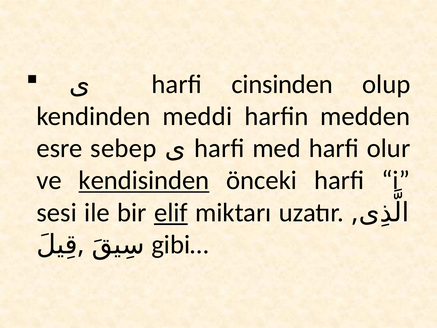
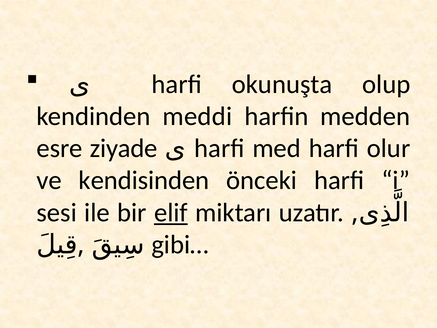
cinsinden: cinsinden -> okunuşta
sebep: sebep -> ziyade
kendisinden underline: present -> none
